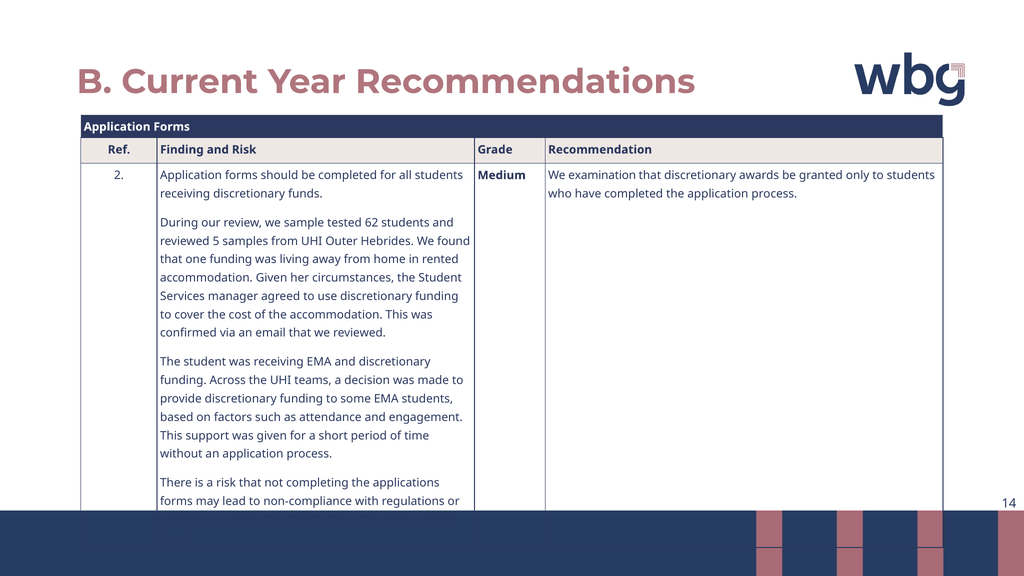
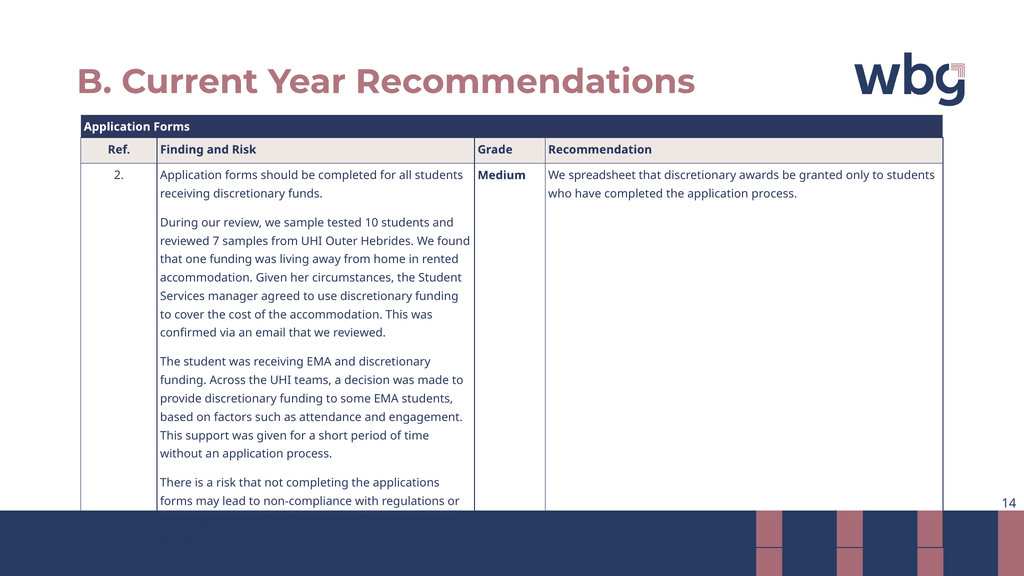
examination: examination -> spreadsheet
62: 62 -> 10
5: 5 -> 7
